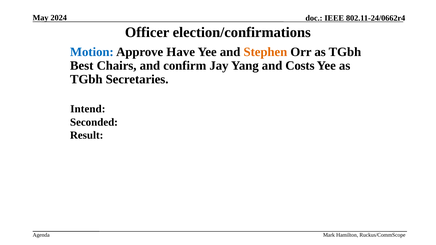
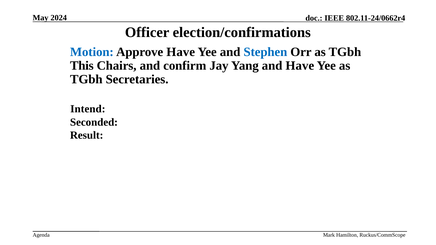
Stephen colour: orange -> blue
Best: Best -> This
and Costs: Costs -> Have
